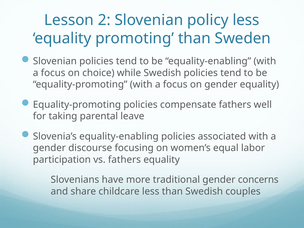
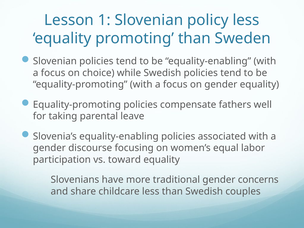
2: 2 -> 1
vs fathers: fathers -> toward
